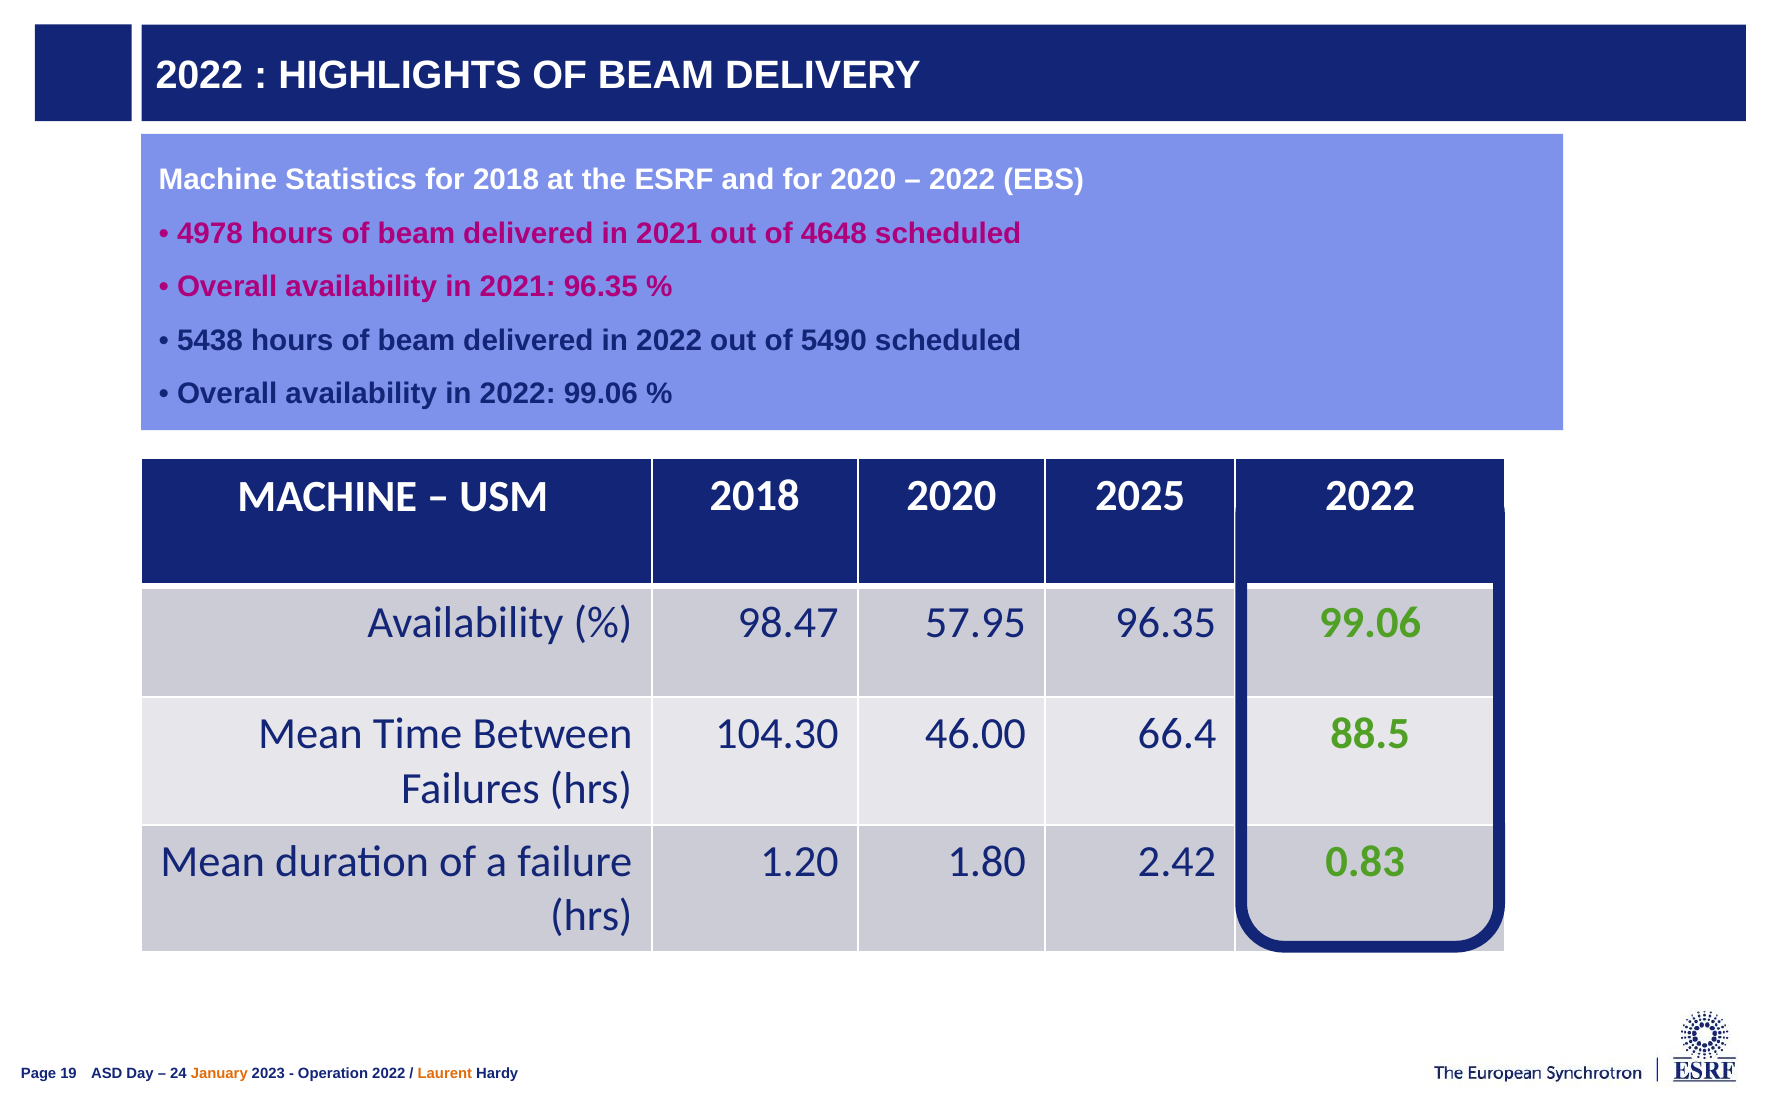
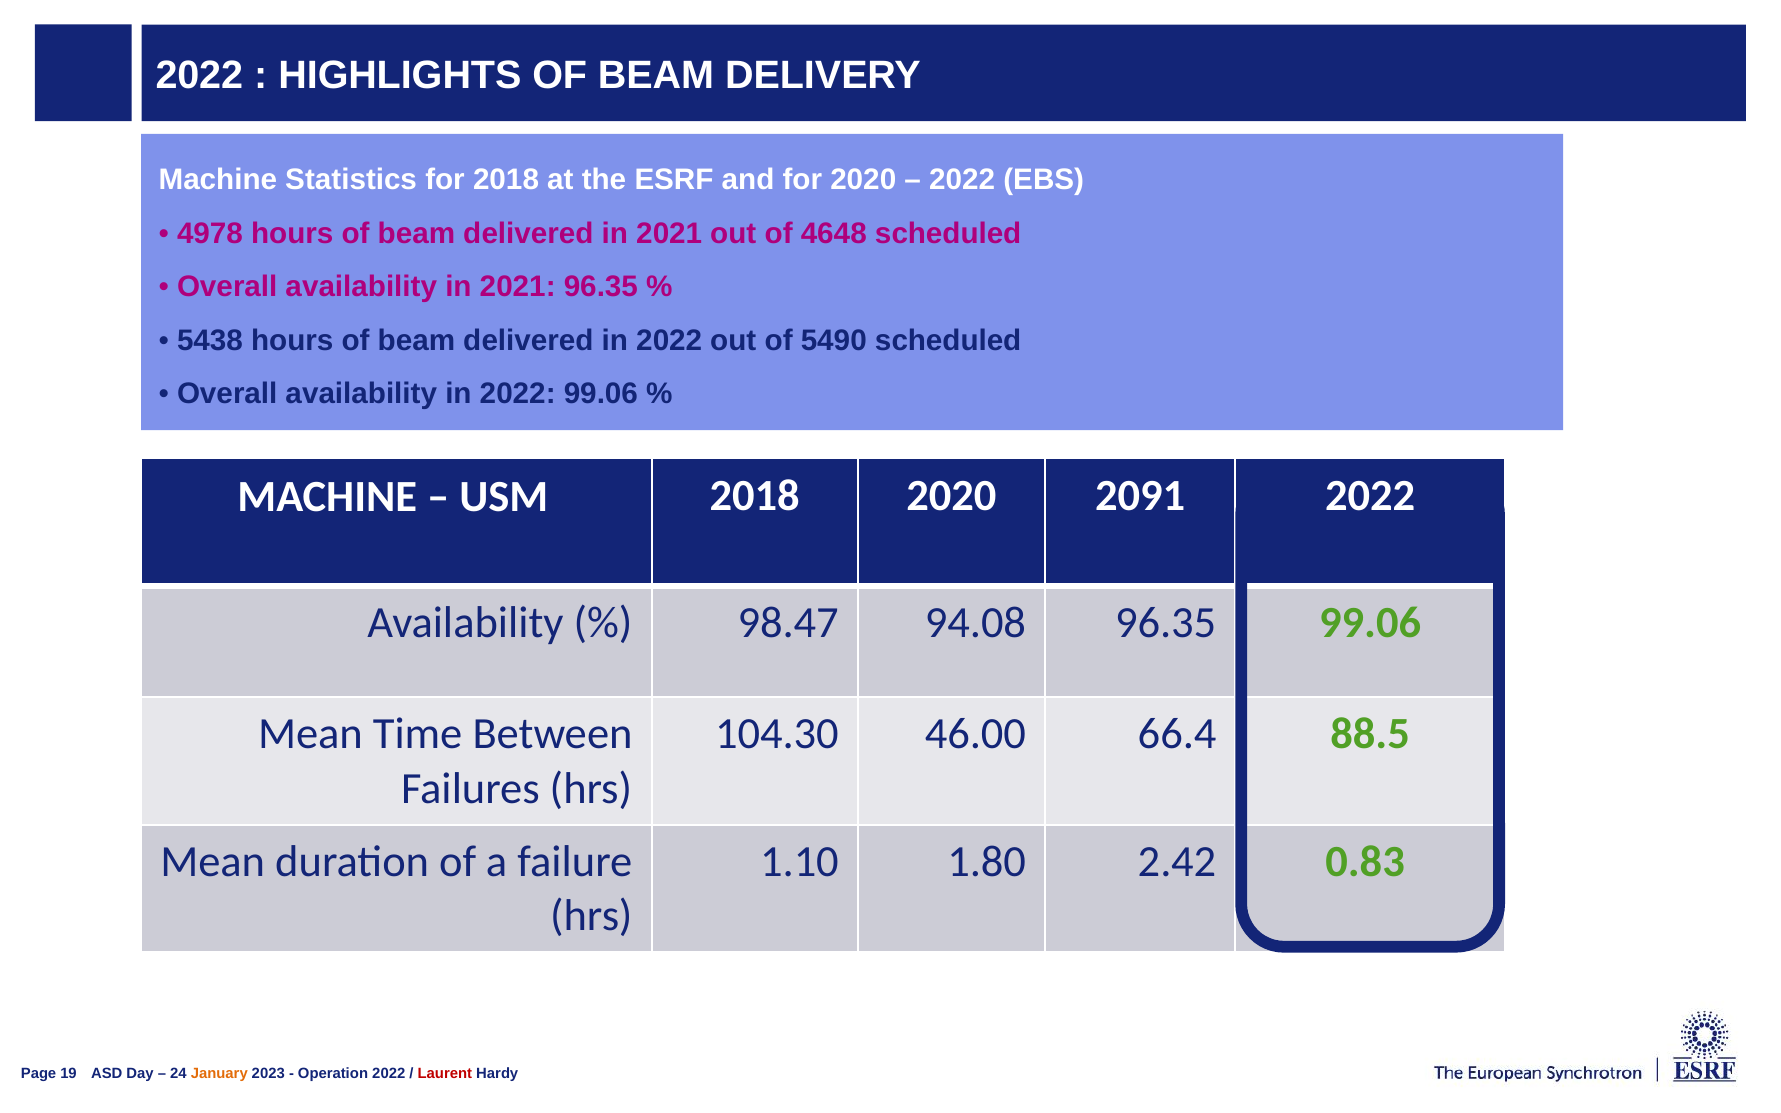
2025: 2025 -> 2091
57.95: 57.95 -> 94.08
1.20: 1.20 -> 1.10
Laurent colour: orange -> red
